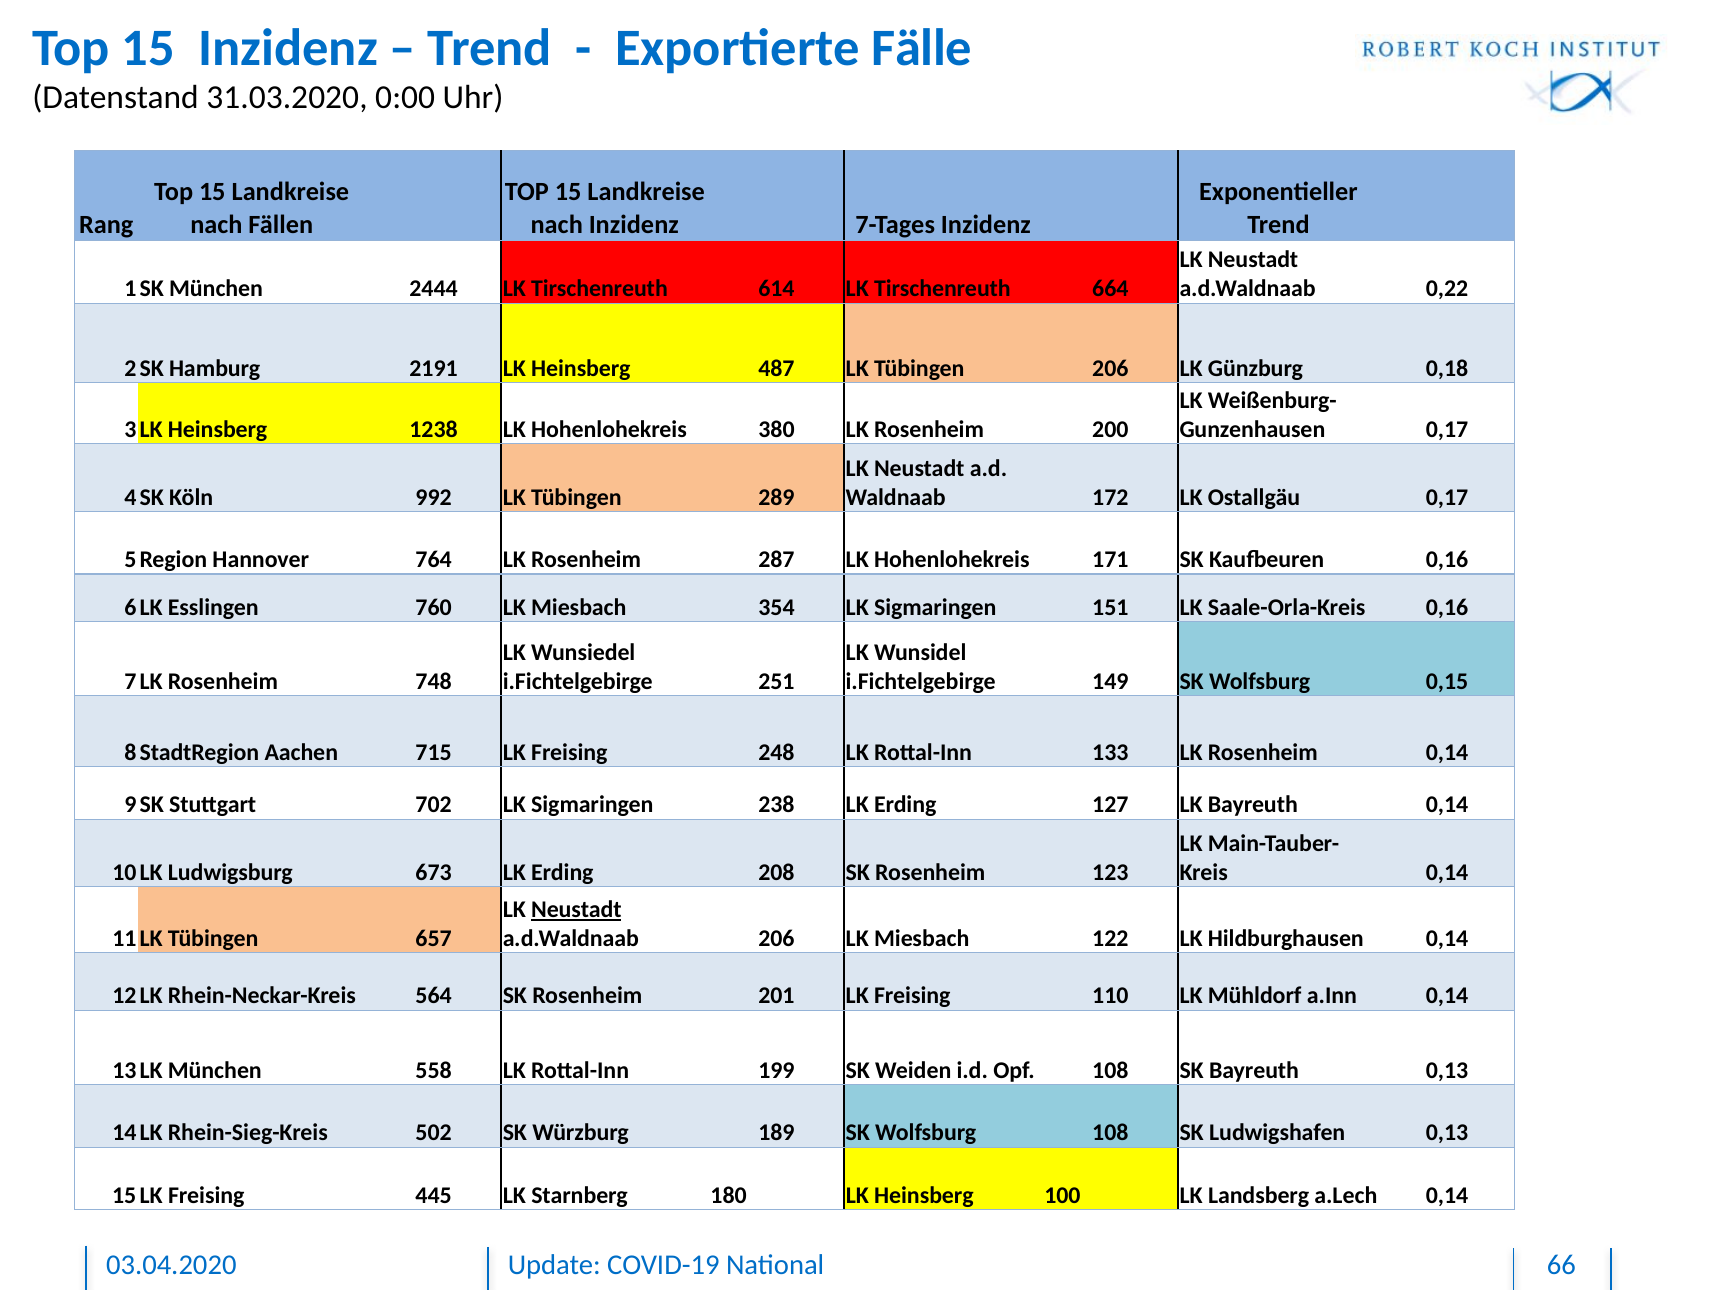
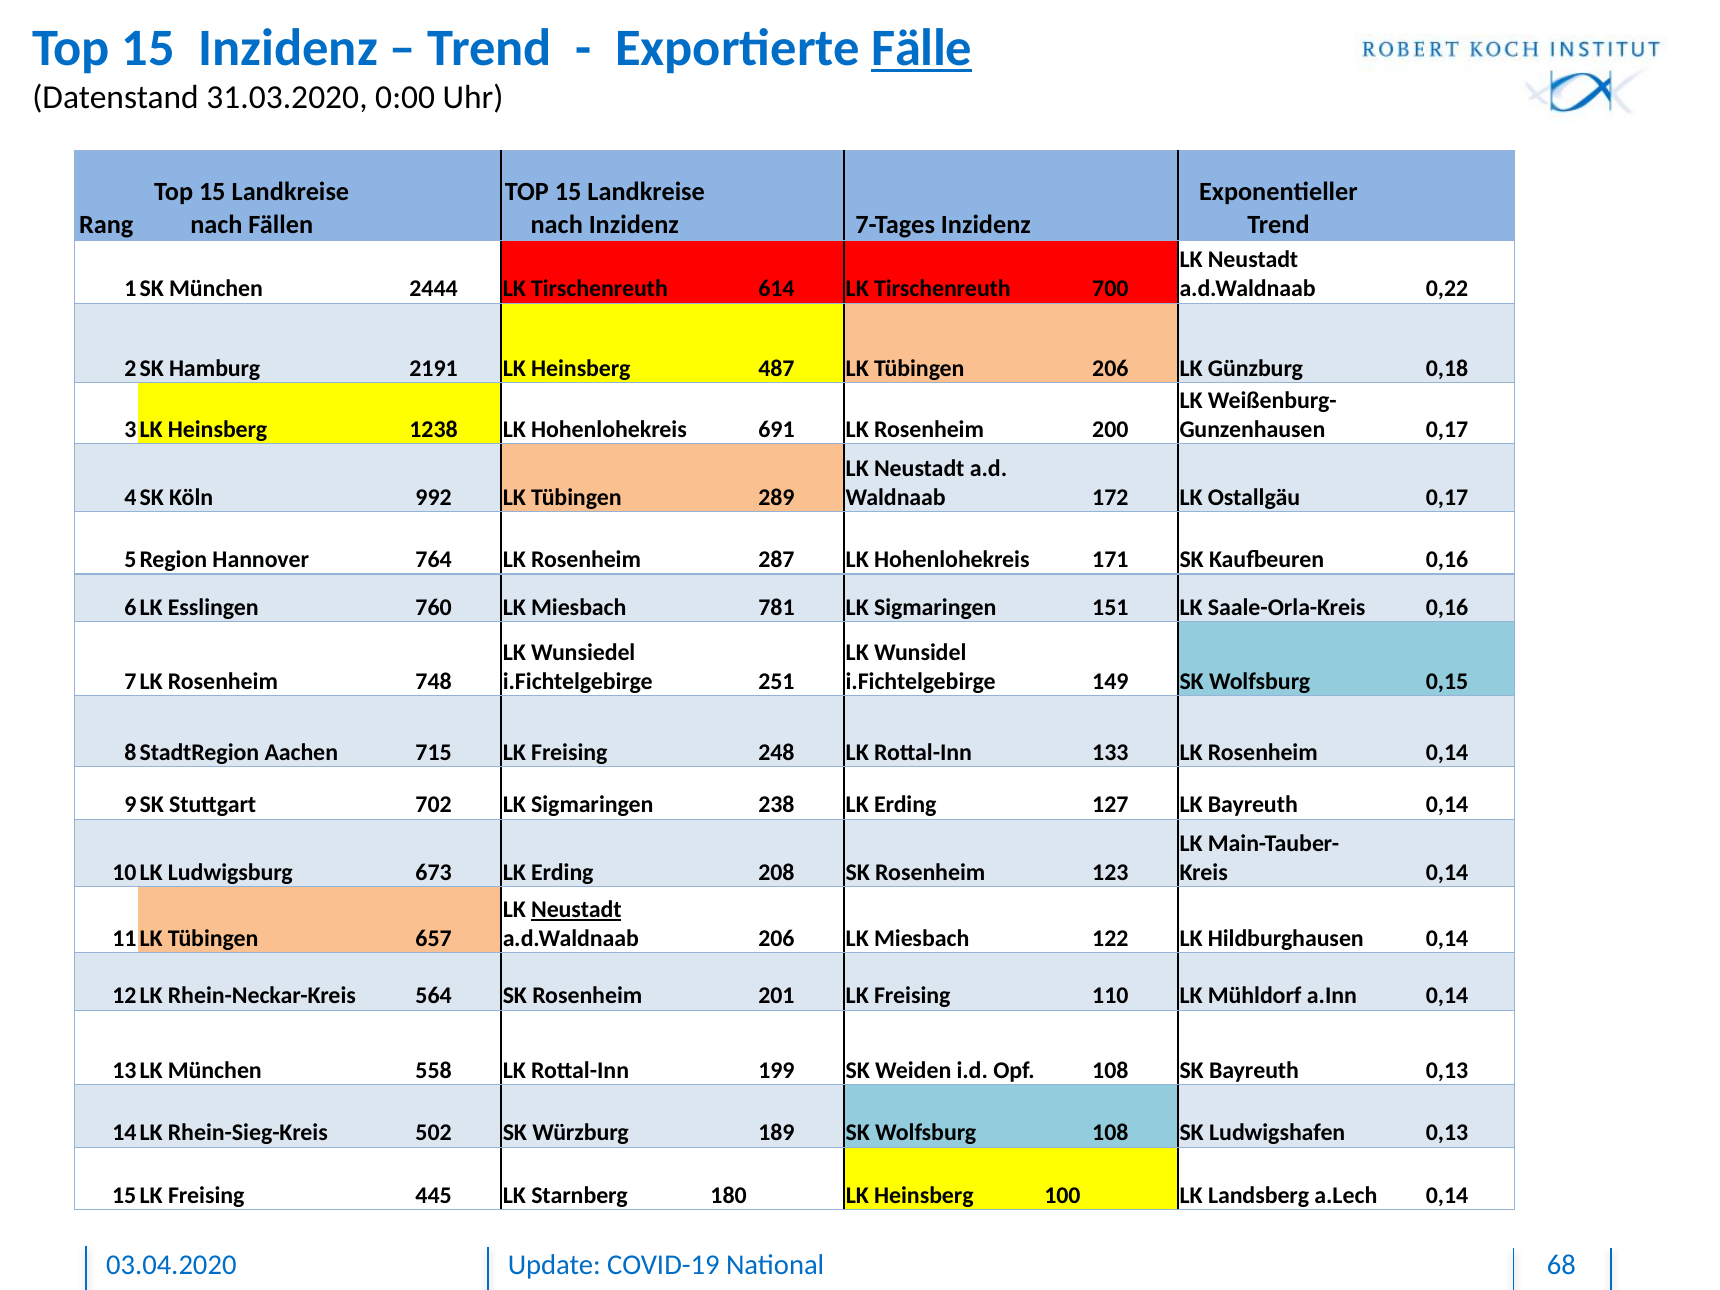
Fälle underline: none -> present
664: 664 -> 700
380: 380 -> 691
354: 354 -> 781
66: 66 -> 68
